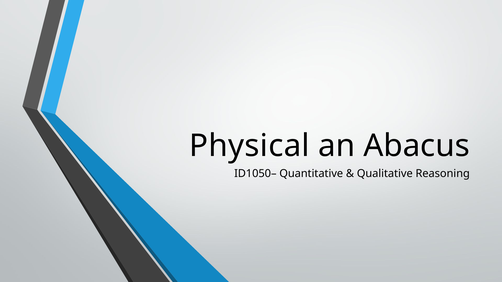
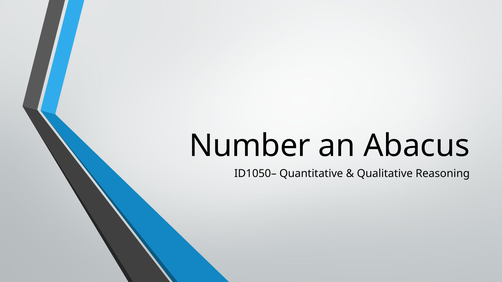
Physical: Physical -> Number
